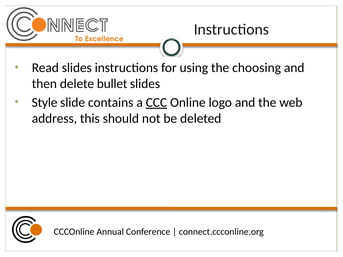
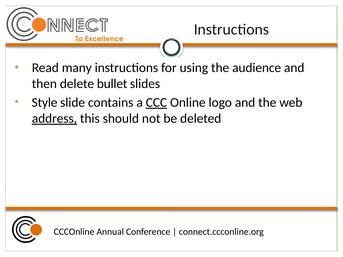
Read slides: slides -> many
choosing: choosing -> audience
address underline: none -> present
